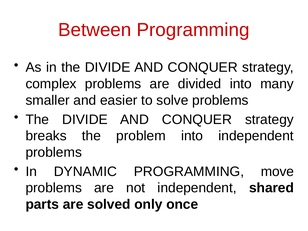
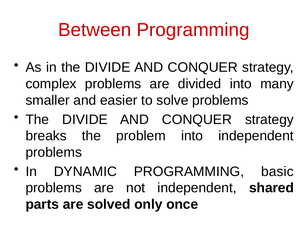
move: move -> basic
